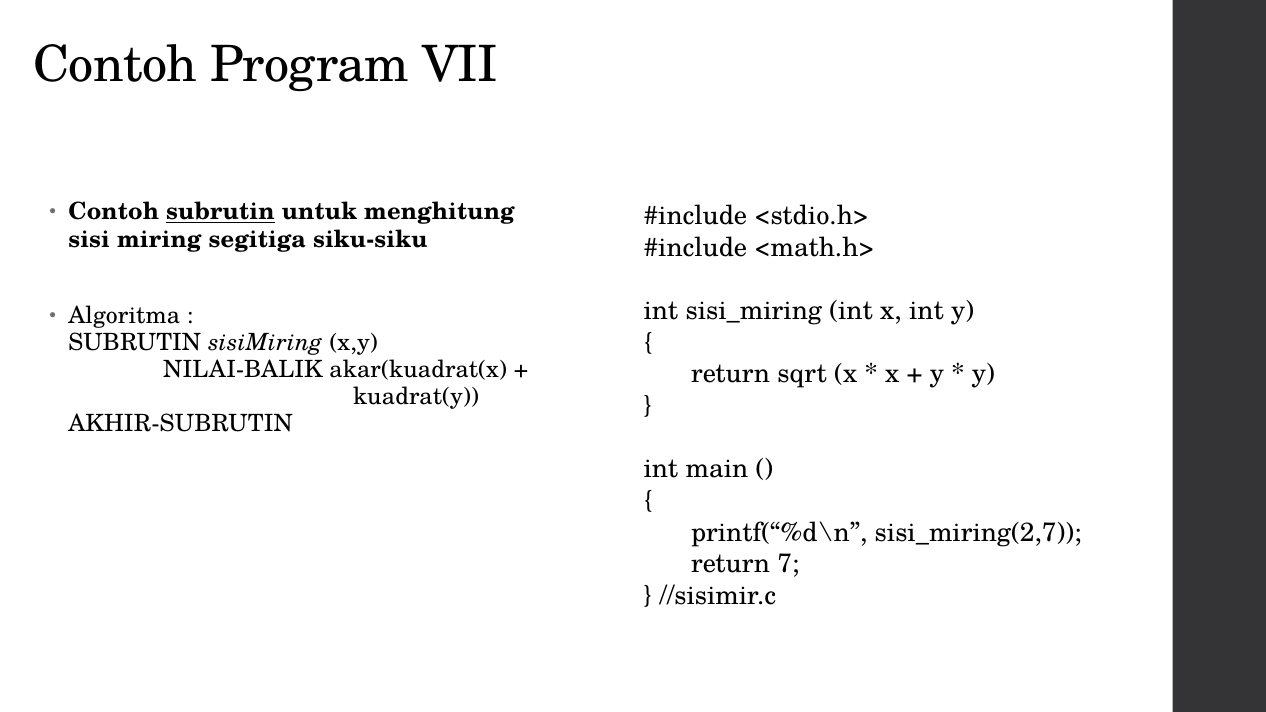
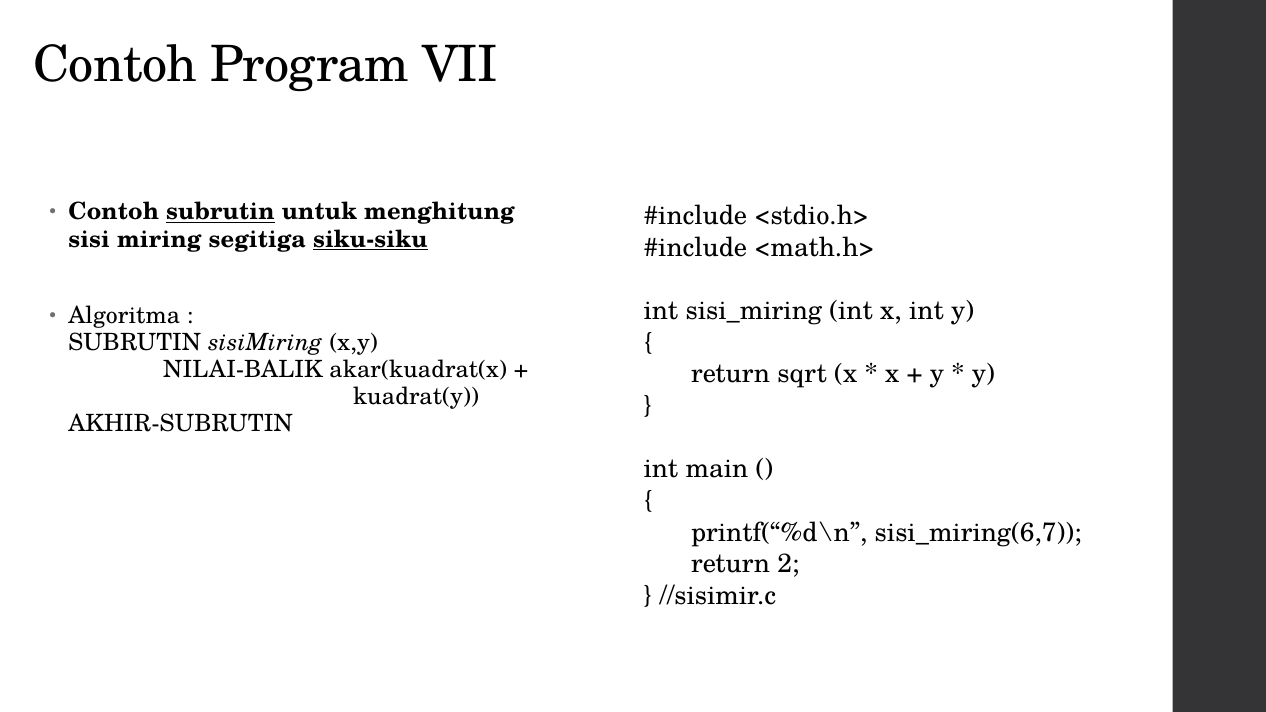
siku-siku underline: none -> present
sisi_miring(2,7: sisi_miring(2,7 -> sisi_miring(6,7
7: 7 -> 2
